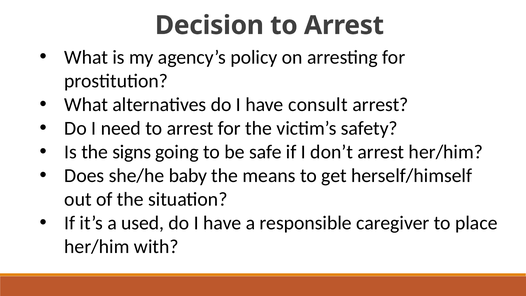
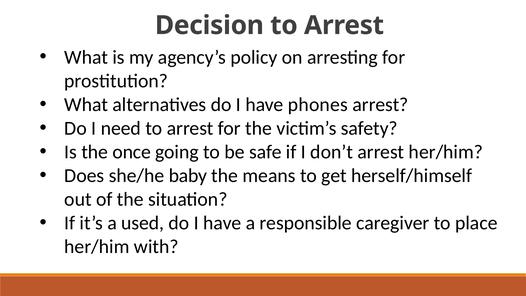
consult: consult -> phones
signs: signs -> once
